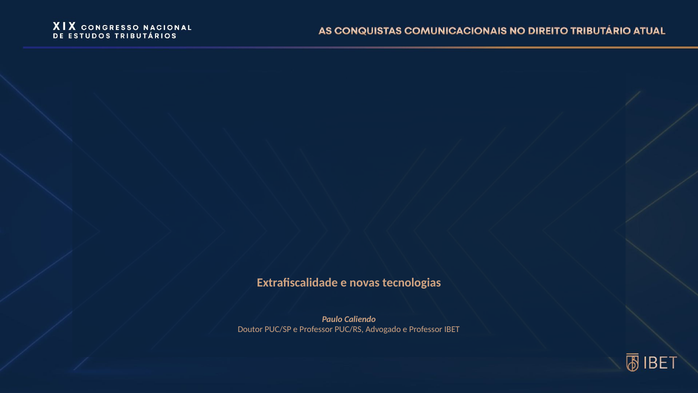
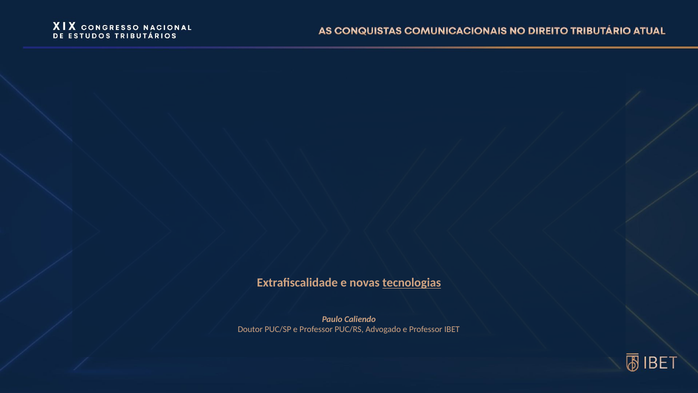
tecnologias underline: none -> present
